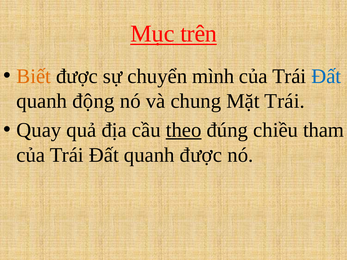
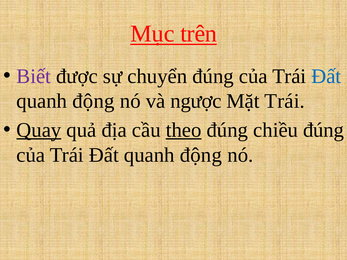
Biết colour: orange -> purple
chuyển mình: mình -> đúng
chung: chung -> ngược
Quay underline: none -> present
chiều tham: tham -> đúng
được at (201, 155): được -> động
